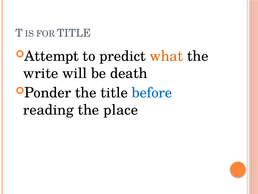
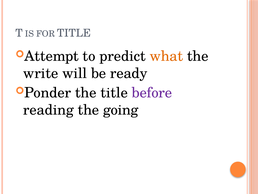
death: death -> ready
before colour: blue -> purple
place: place -> going
